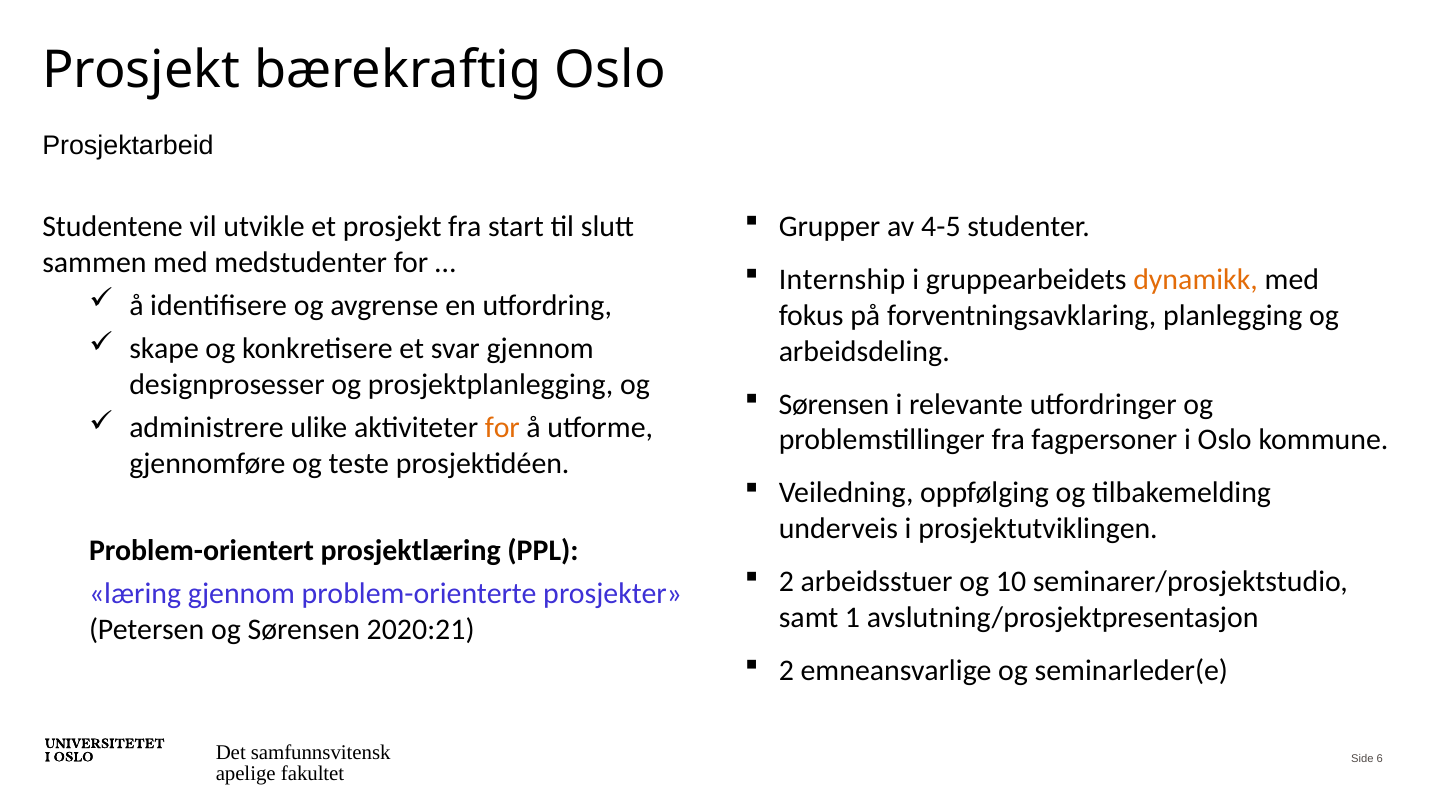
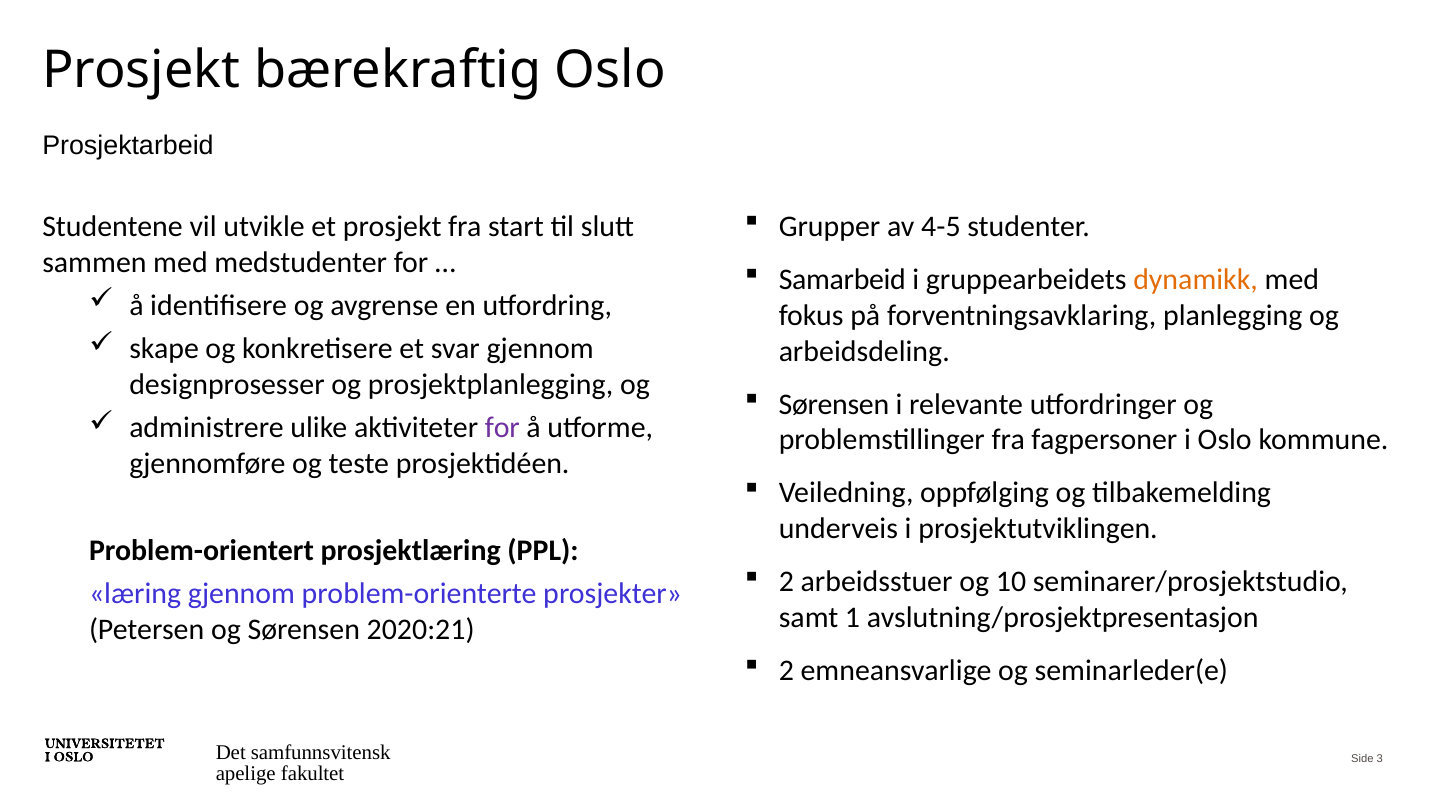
Internship: Internship -> Samarbeid
for at (502, 428) colour: orange -> purple
6: 6 -> 3
